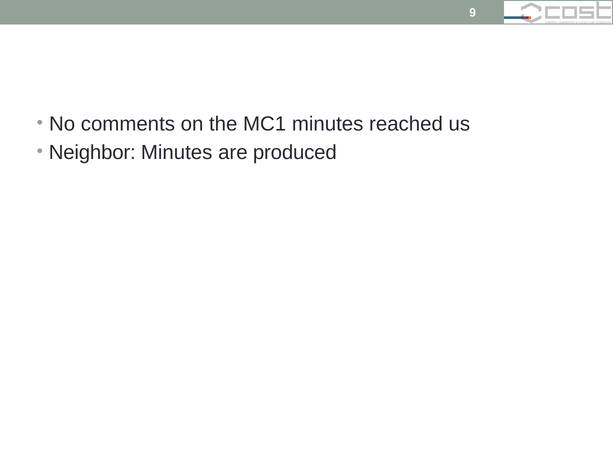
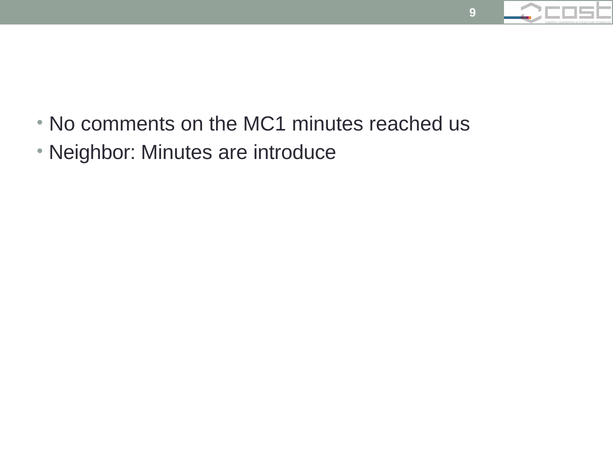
produced: produced -> introduce
